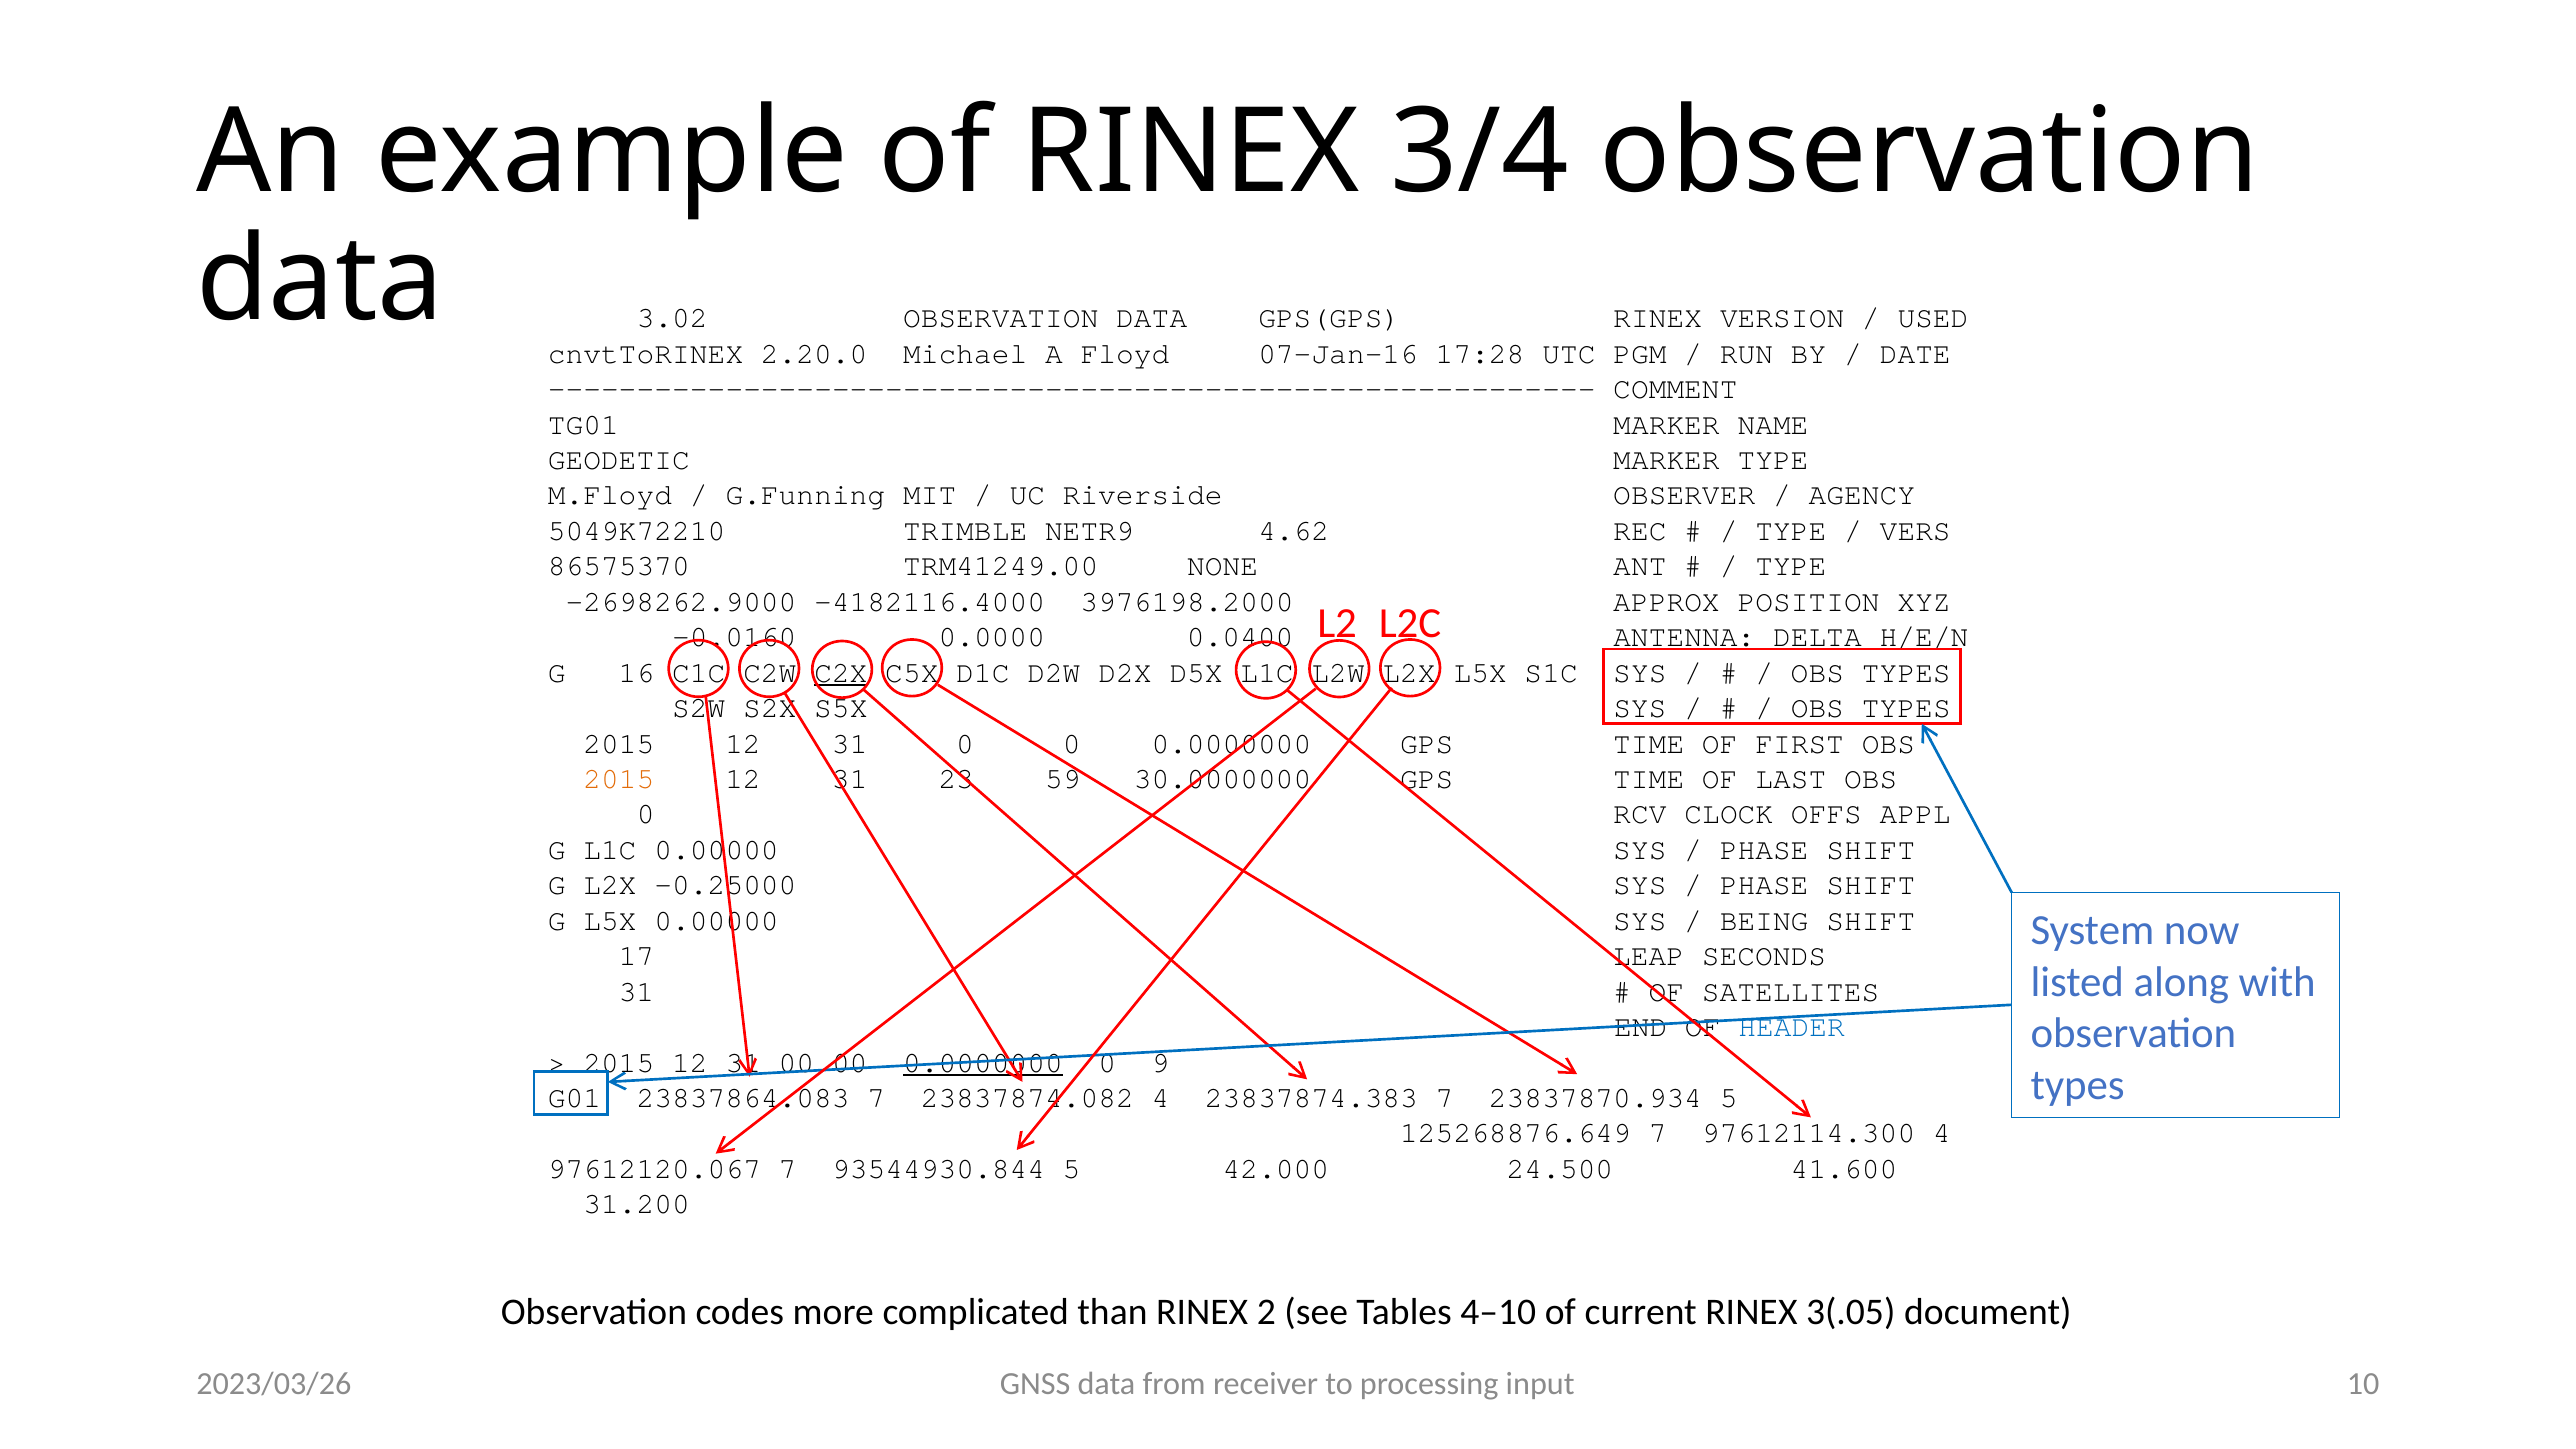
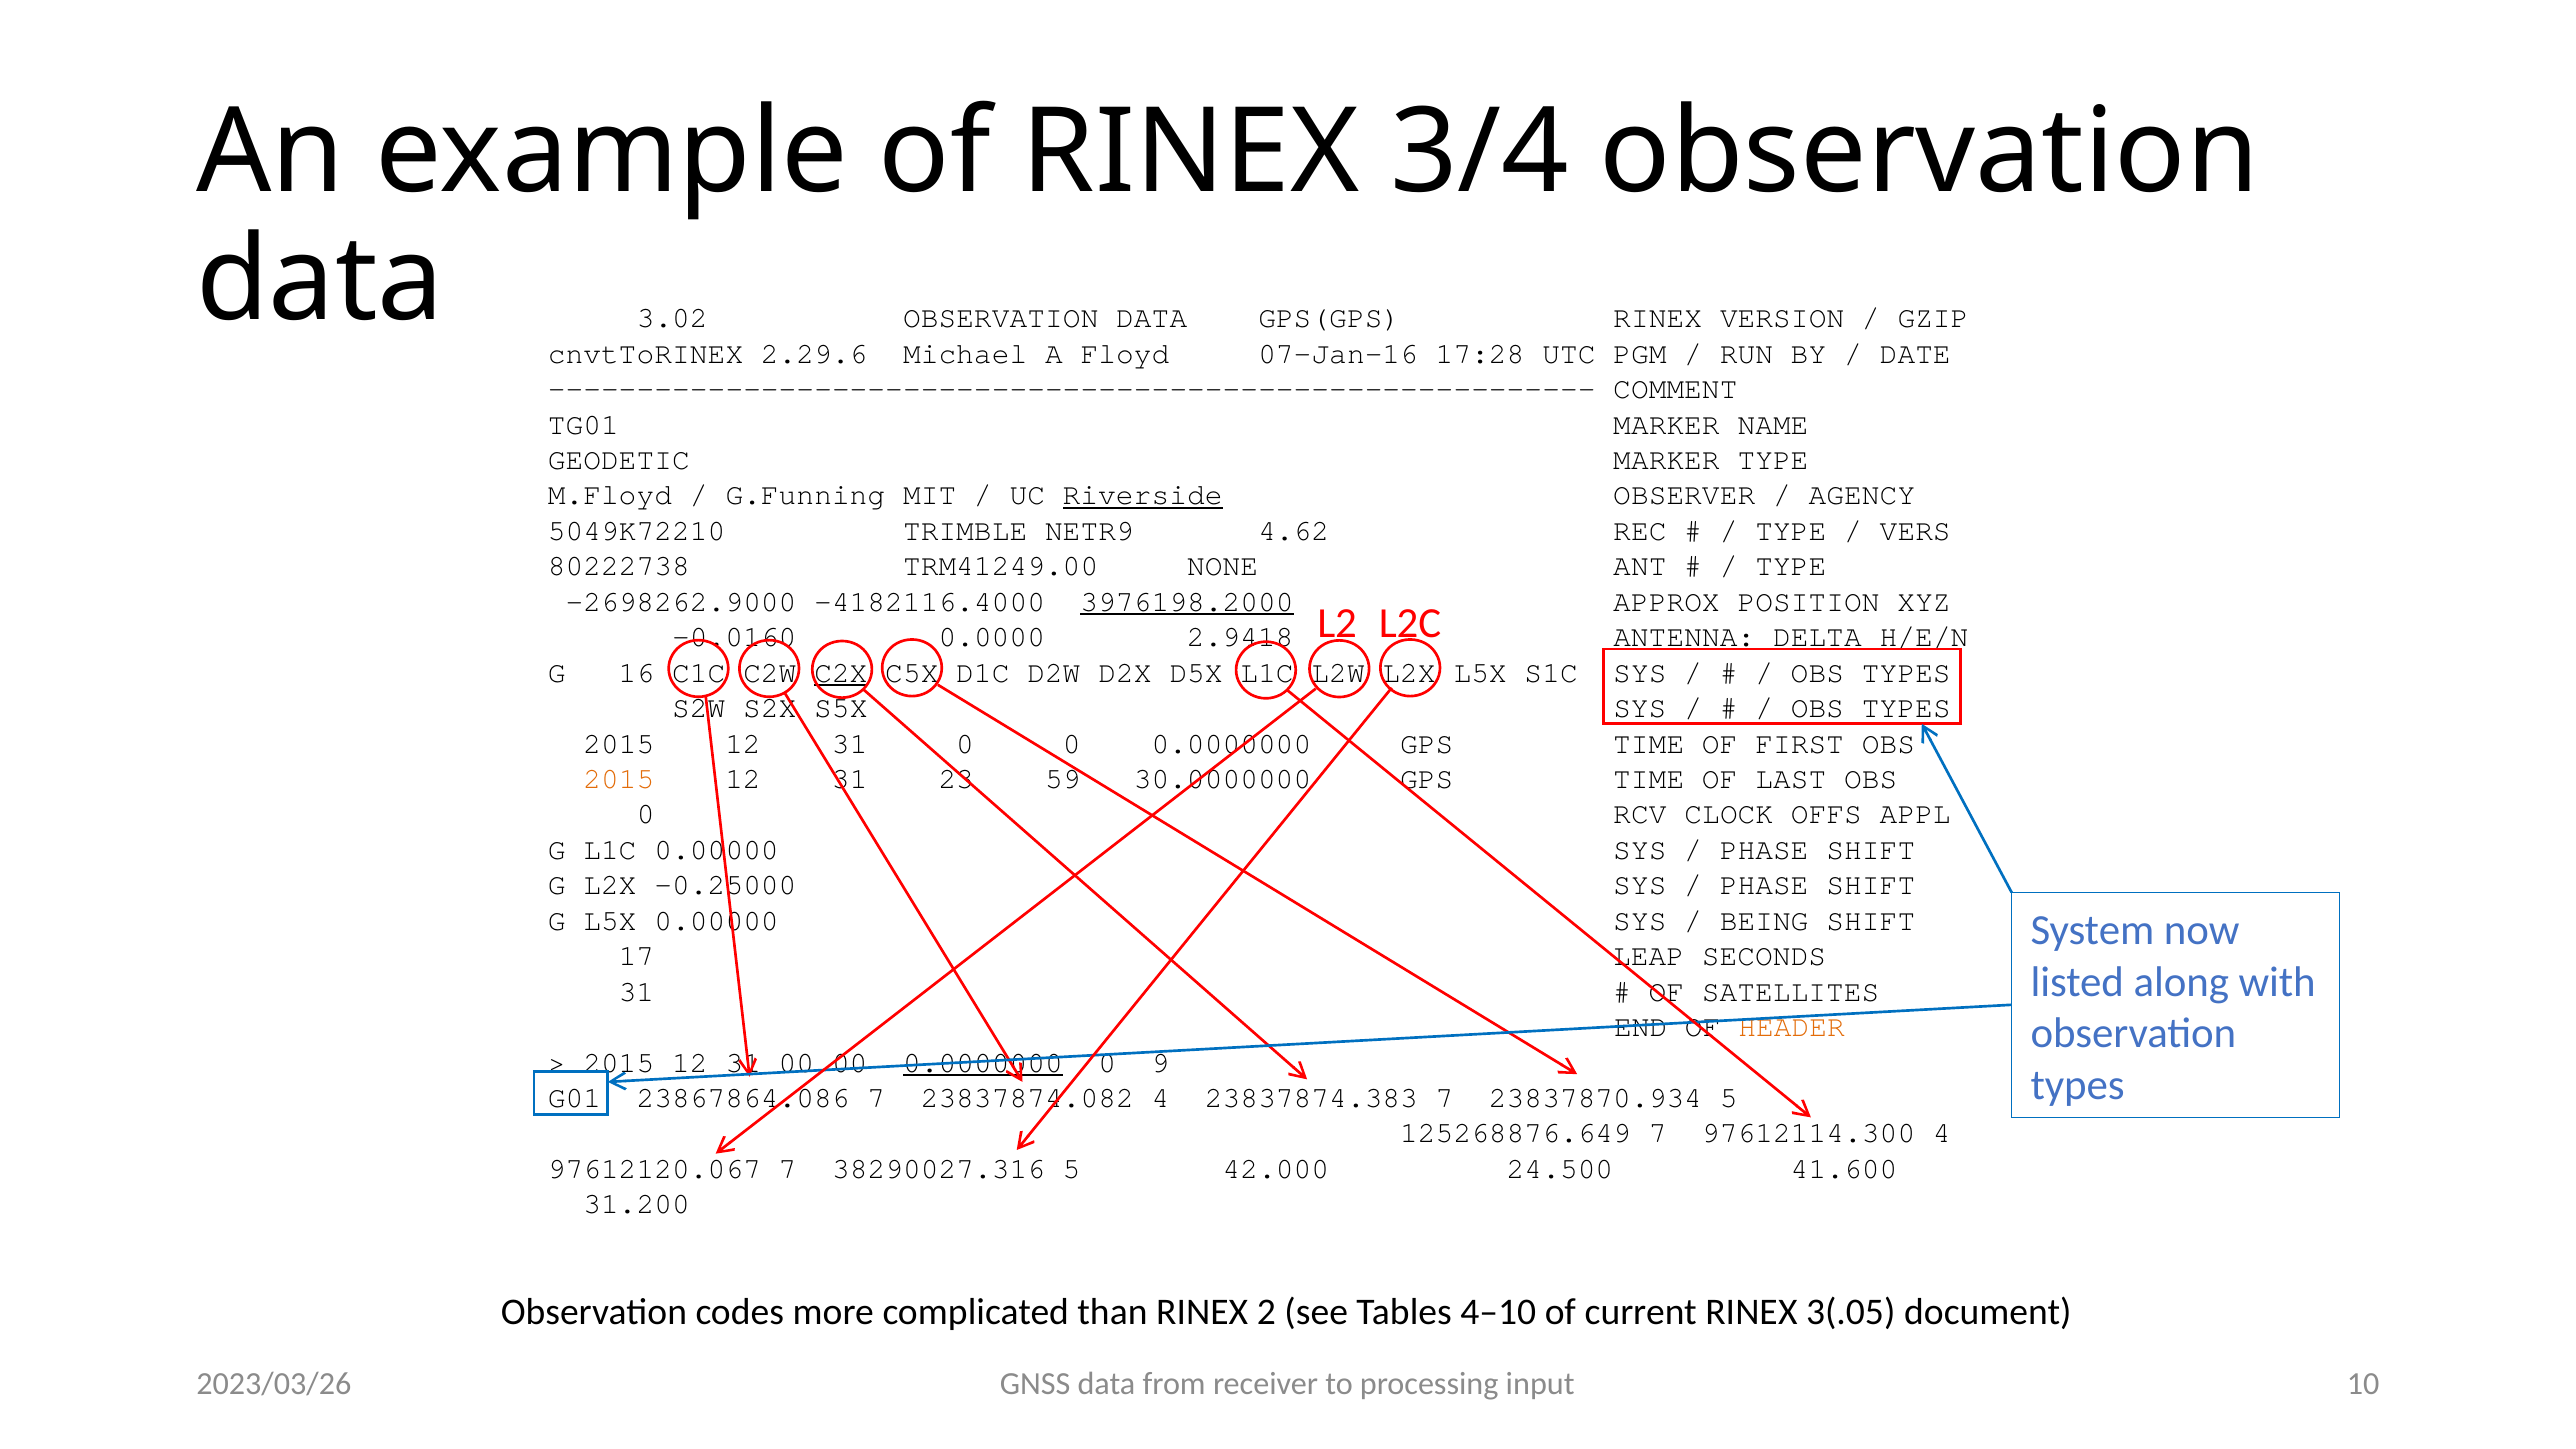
USED: USED -> GZIP
2.20.0: 2.20.0 -> 2.29.6
Riverside underline: none -> present
86575370: 86575370 -> 80222738
3976198.2000 underline: none -> present
0.0400: 0.0400 -> 2.9418
HEADER colour: blue -> orange
23837864.083: 23837864.083 -> 23867864.086
93544930.844: 93544930.844 -> 38290027.316
